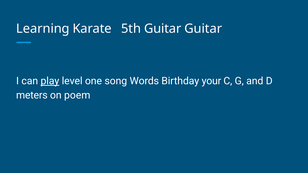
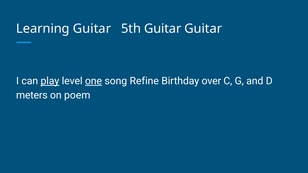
Learning Karate: Karate -> Guitar
one underline: none -> present
Words: Words -> Refine
your: your -> over
